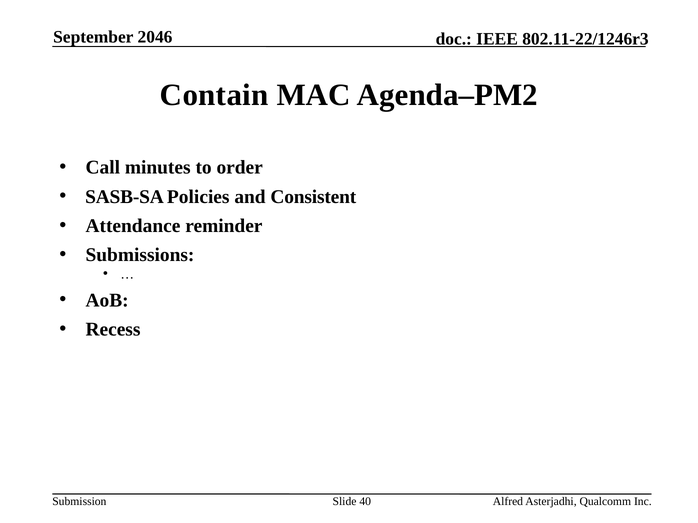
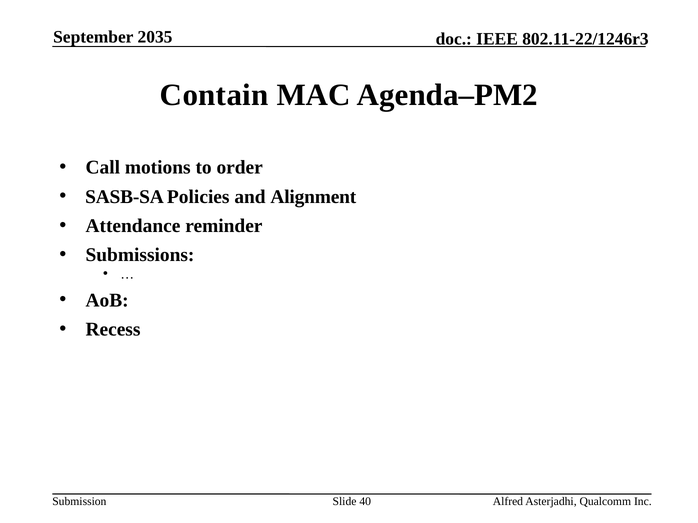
2046: 2046 -> 2035
minutes: minutes -> motions
Consistent: Consistent -> Alignment
